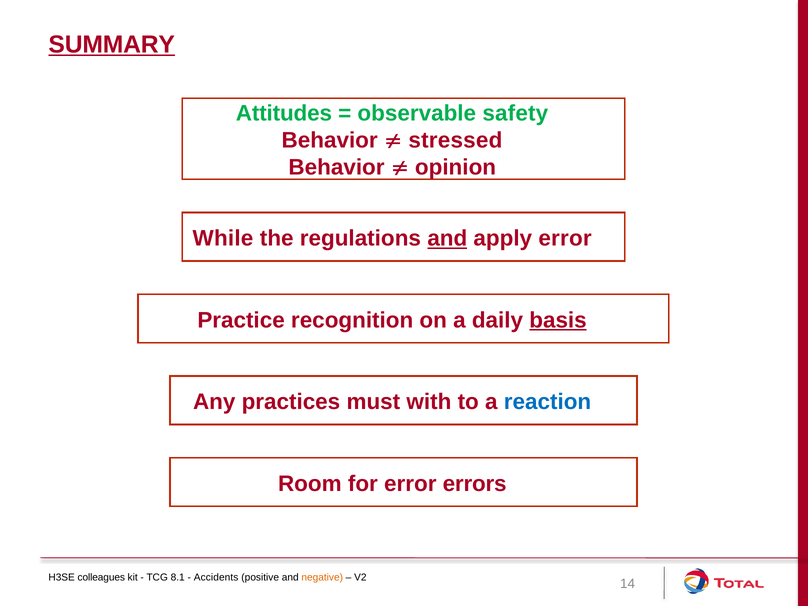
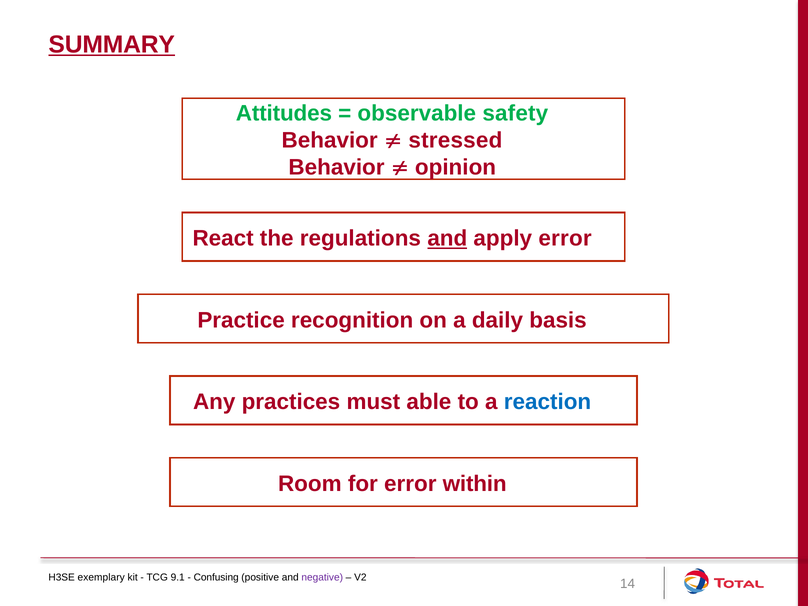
While: While -> React
basis underline: present -> none
with: with -> able
errors: errors -> within
colleagues: colleagues -> exemplary
8.1: 8.1 -> 9.1
Accidents: Accidents -> Confusing
negative colour: orange -> purple
